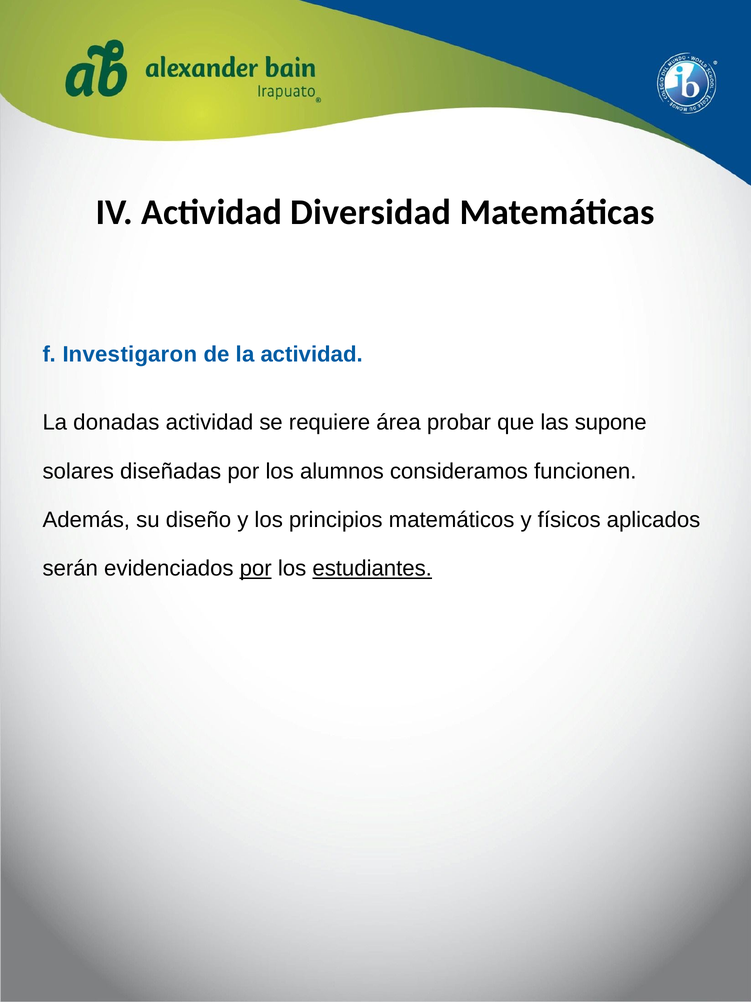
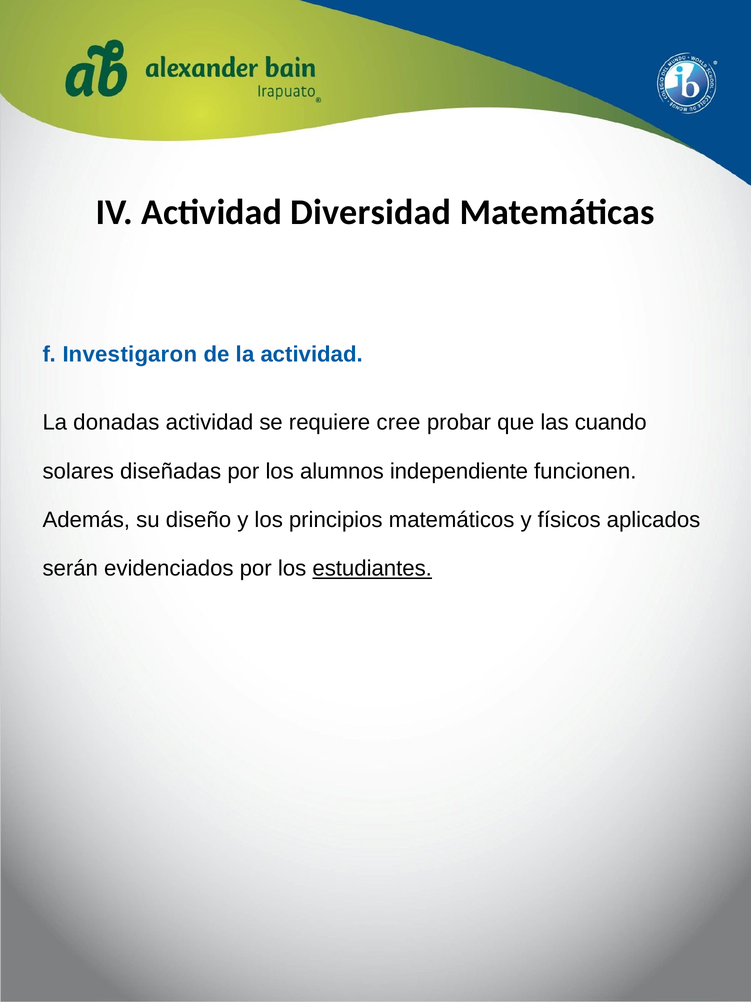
área: área -> cree
supone: supone -> cuando
consideramos: consideramos -> independiente
por at (256, 568) underline: present -> none
